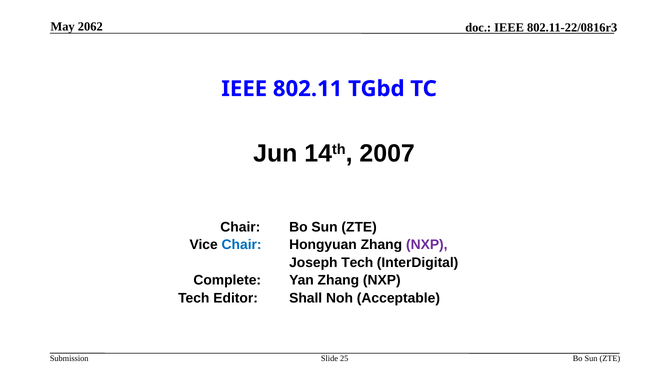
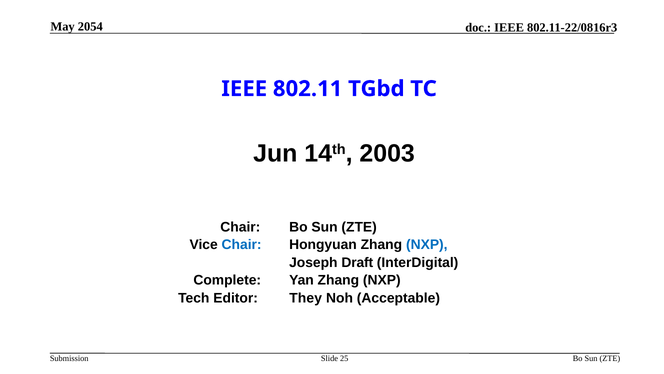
2062: 2062 -> 2054
2007: 2007 -> 2003
NXP at (427, 245) colour: purple -> blue
Joseph Tech: Tech -> Draft
Shall: Shall -> They
